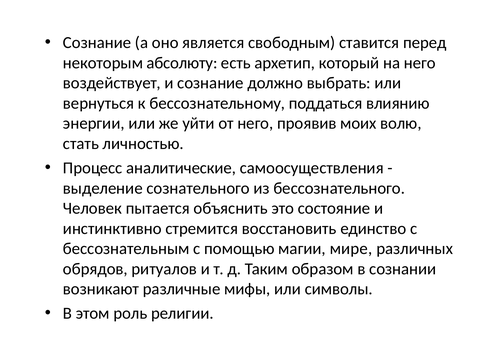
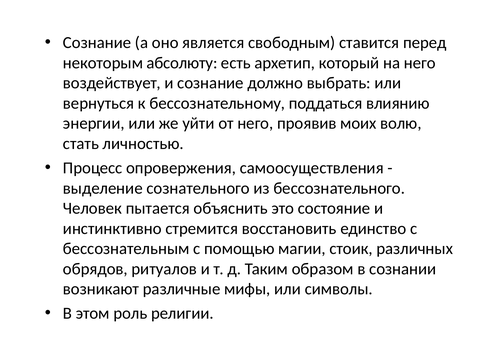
аналитические: аналитические -> опровержения
мире: мире -> стоик
